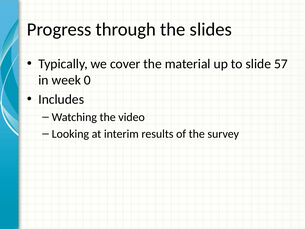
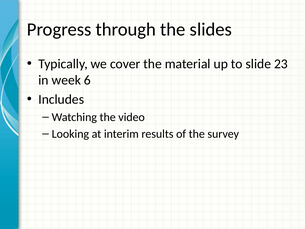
57: 57 -> 23
0: 0 -> 6
